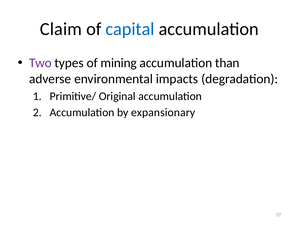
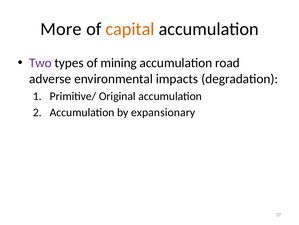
Claim: Claim -> More
capital colour: blue -> orange
than: than -> road
